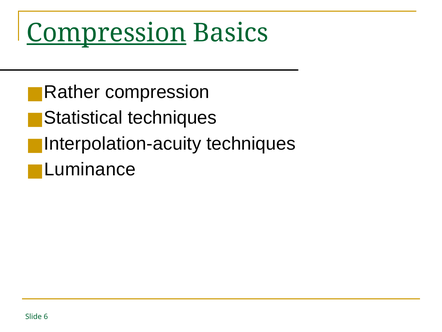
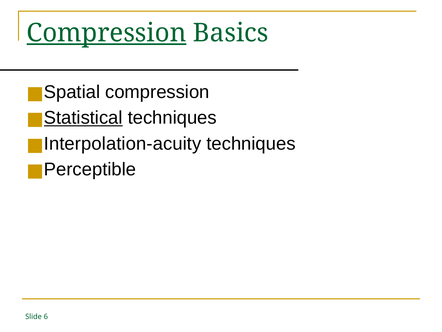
Rather: Rather -> Spatial
Statistical underline: none -> present
Luminance: Luminance -> Perceptible
